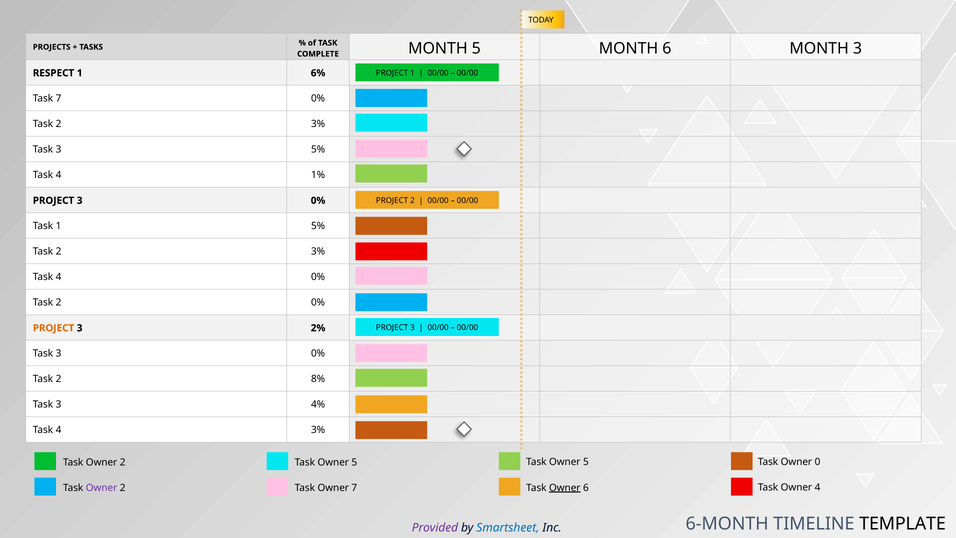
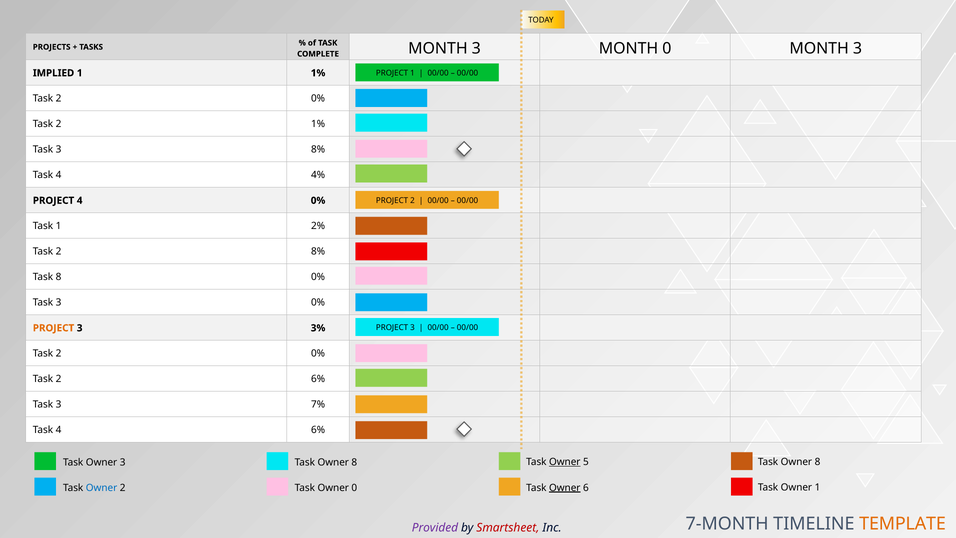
5 at (476, 49): 5 -> 3
MONTH 6: 6 -> 0
RESPECT: RESPECT -> IMPLIED
1 6%: 6% -> 1%
7 at (59, 99): 7 -> 2
3% at (318, 124): 3% -> 1%
3 5%: 5% -> 8%
1%: 1% -> 4%
3 at (80, 200): 3 -> 4
1 5%: 5% -> 2%
3% at (318, 251): 3% -> 8%
4 at (59, 277): 4 -> 8
2 at (59, 302): 2 -> 3
2%: 2% -> 3%
3 at (59, 353): 3 -> 2
2 8%: 8% -> 6%
4%: 4% -> 7%
4 3%: 3% -> 6%
Owner at (565, 462) underline: none -> present
0 at (818, 462): 0 -> 8
2 at (123, 462): 2 -> 3
5 at (354, 462): 5 -> 8
Owner 4: 4 -> 1
Owner at (102, 488) colour: purple -> blue
Owner 7: 7 -> 0
6-MONTH: 6-MONTH -> 7-MONTH
TEMPLATE colour: black -> orange
Smartsheet colour: blue -> red
